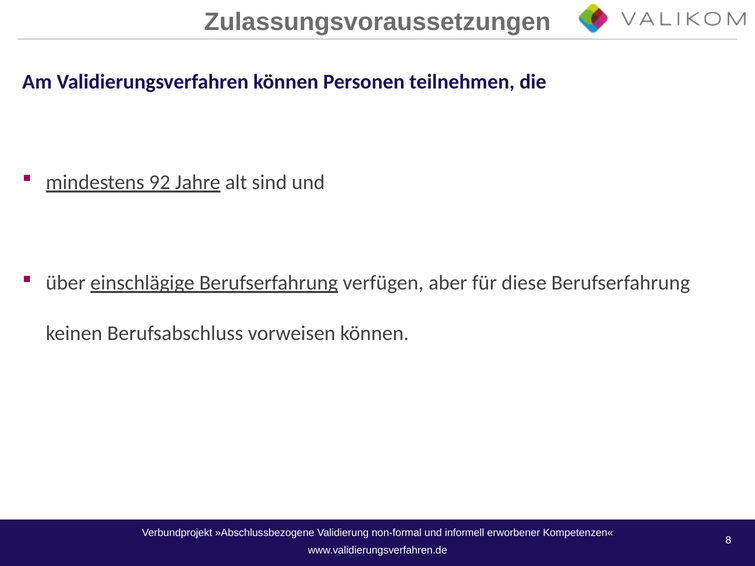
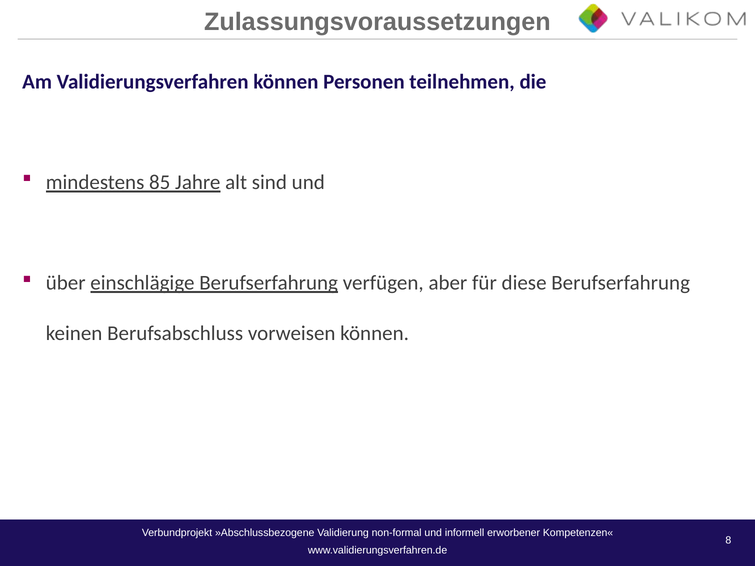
92: 92 -> 85
